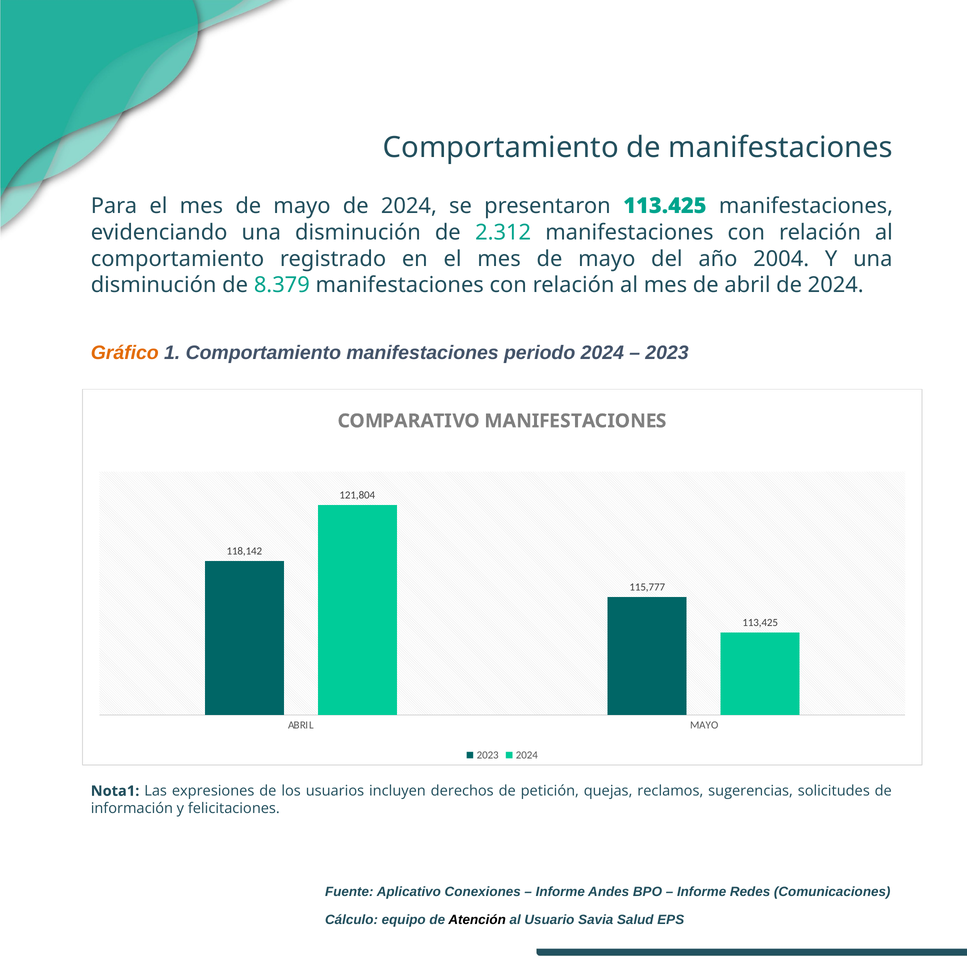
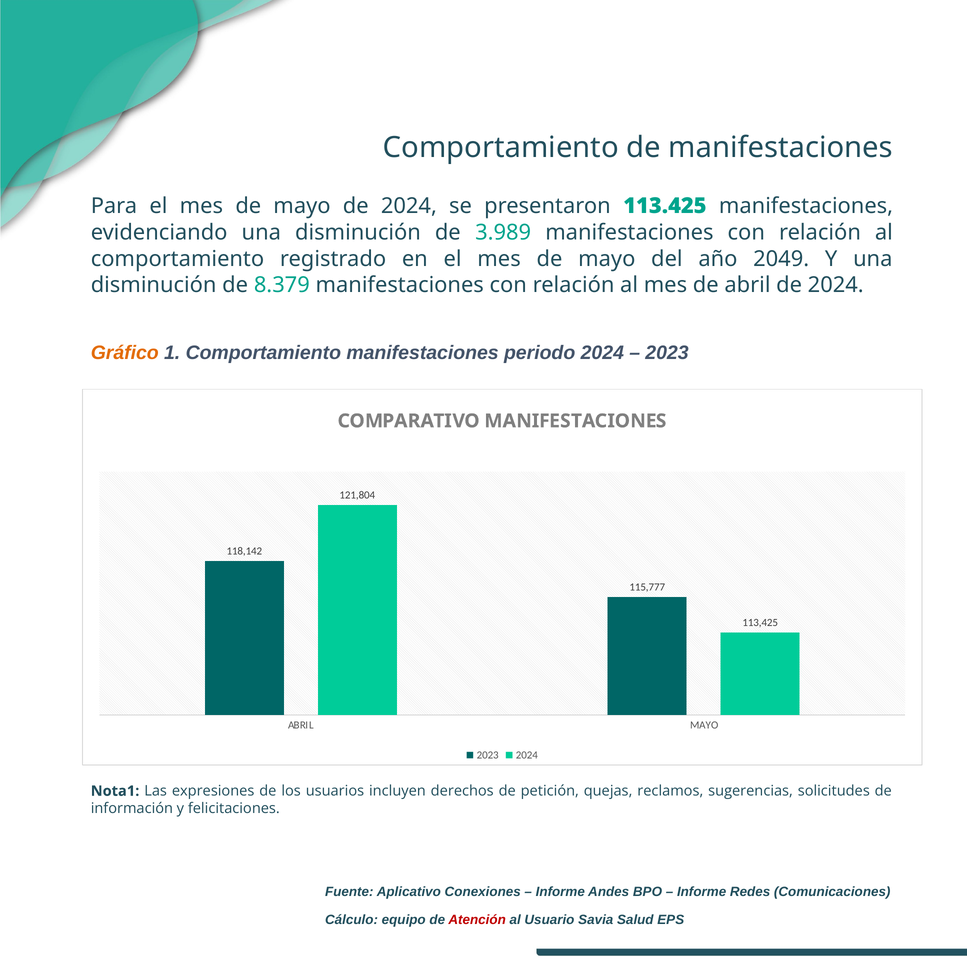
2.312: 2.312 -> 3.989
2004: 2004 -> 2049
Atención colour: black -> red
